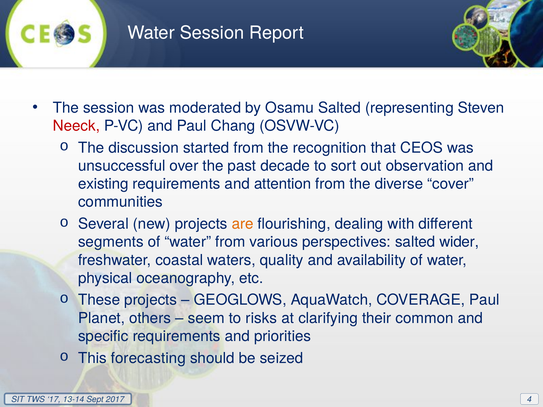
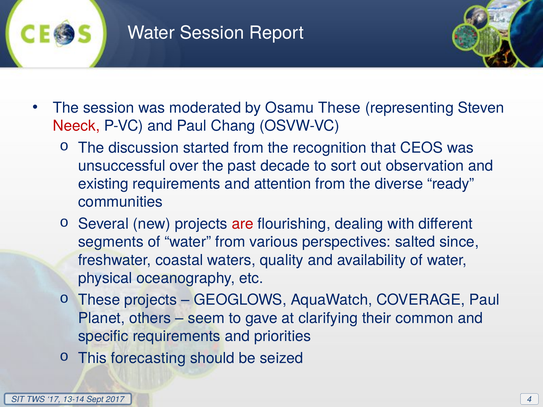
Osamu Salted: Salted -> These
cover: cover -> ready
are colour: orange -> red
wider: wider -> since
risks: risks -> gave
